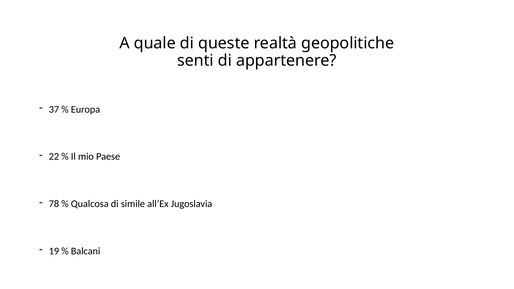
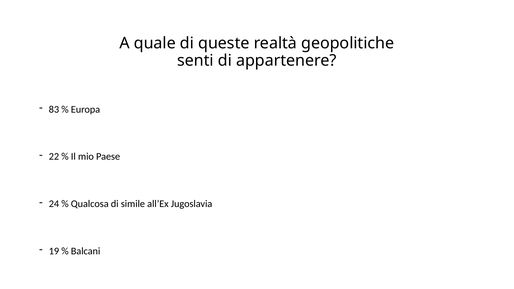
37: 37 -> 83
78: 78 -> 24
